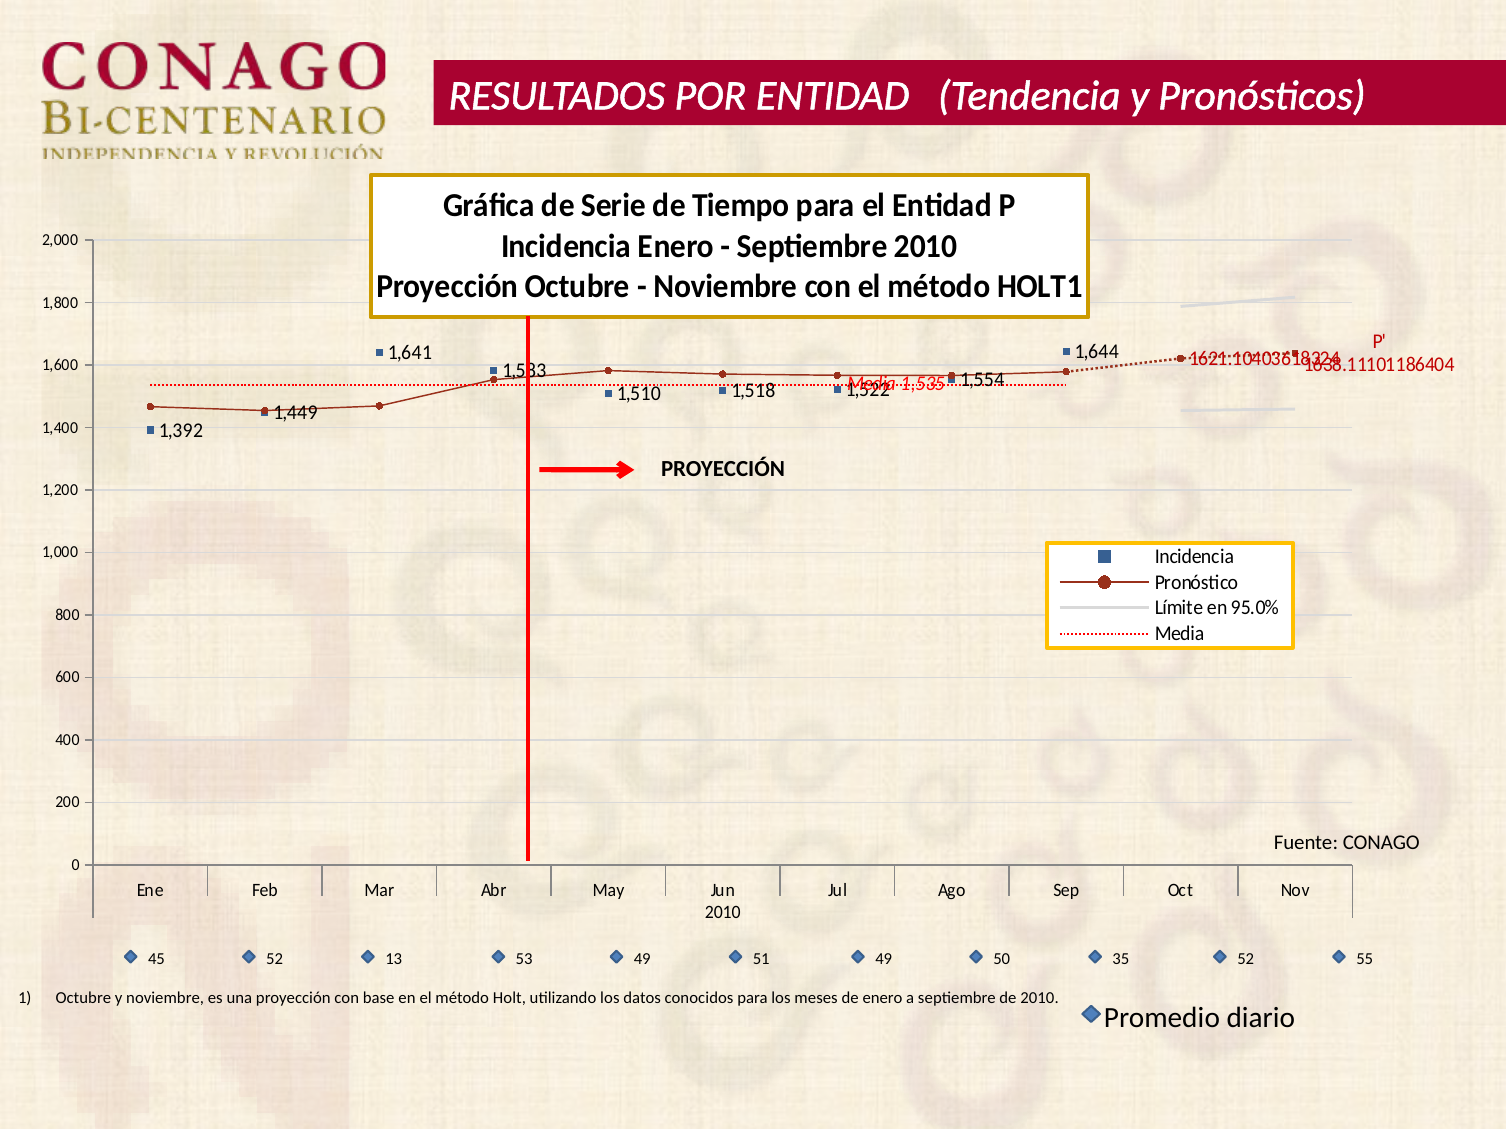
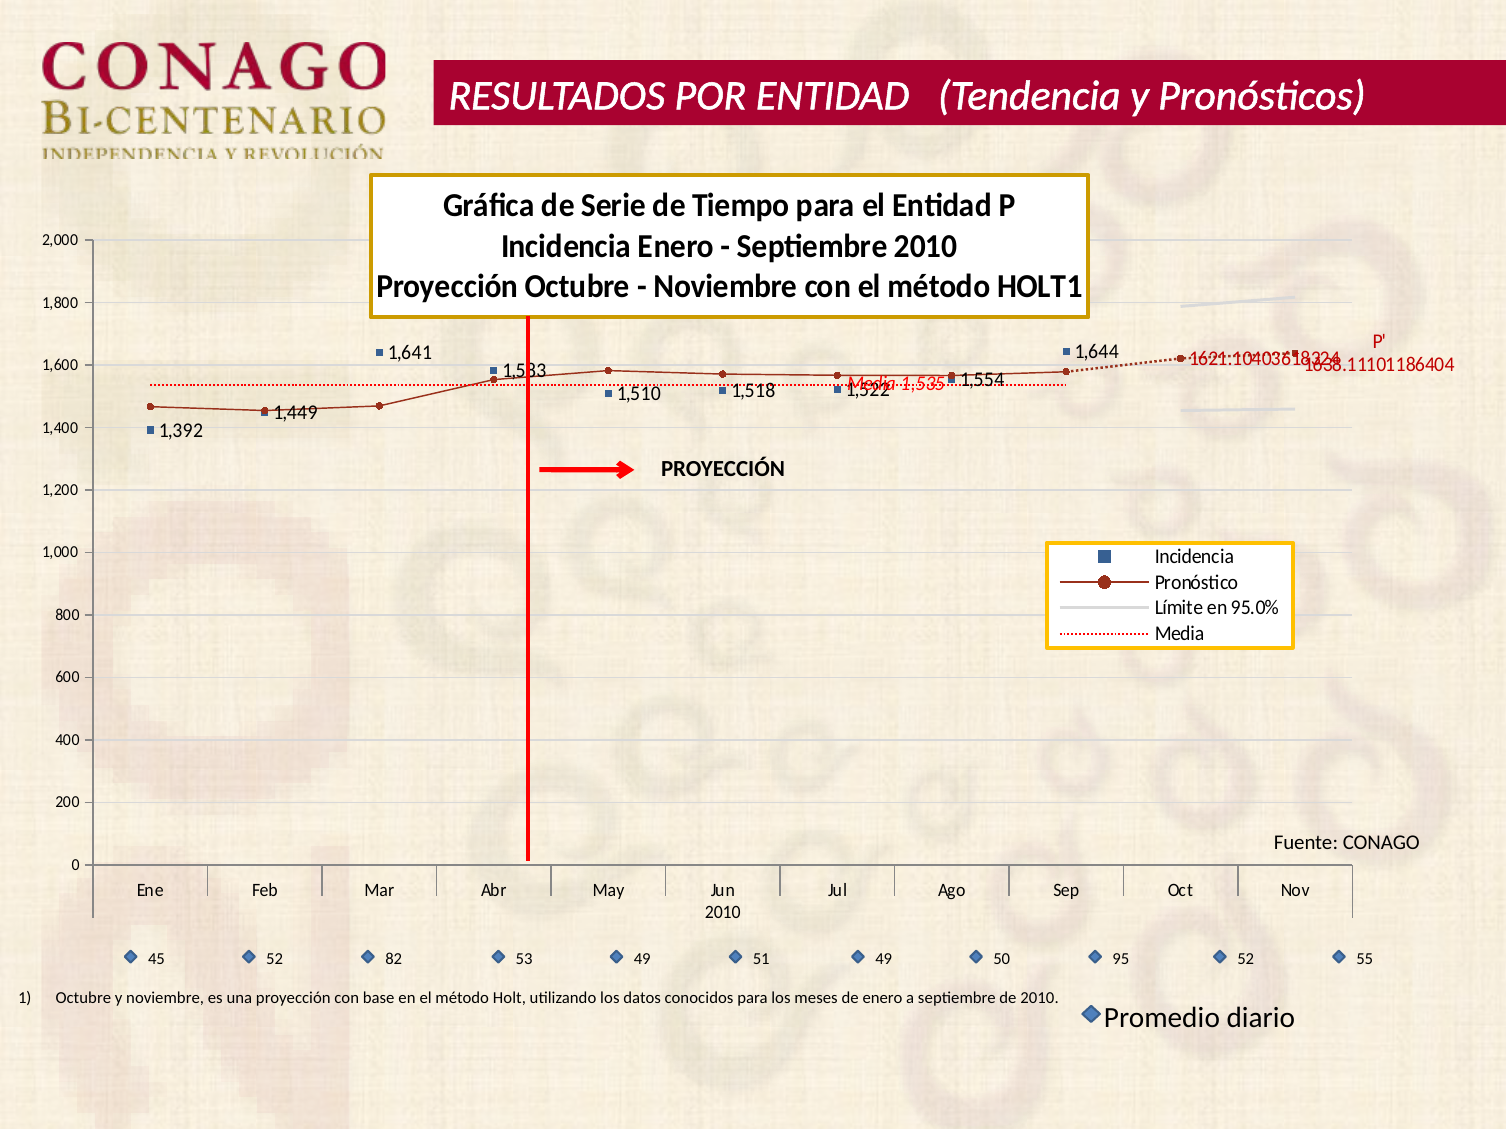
13: 13 -> 82
35: 35 -> 95
